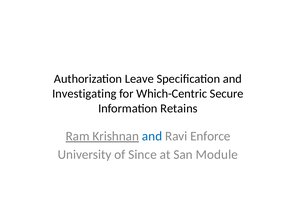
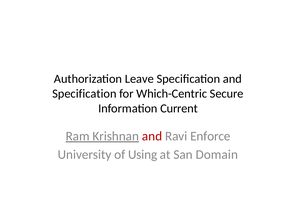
Investigating at (84, 94): Investigating -> Specification
Retains: Retains -> Current
and at (152, 136) colour: blue -> red
Since: Since -> Using
Module: Module -> Domain
